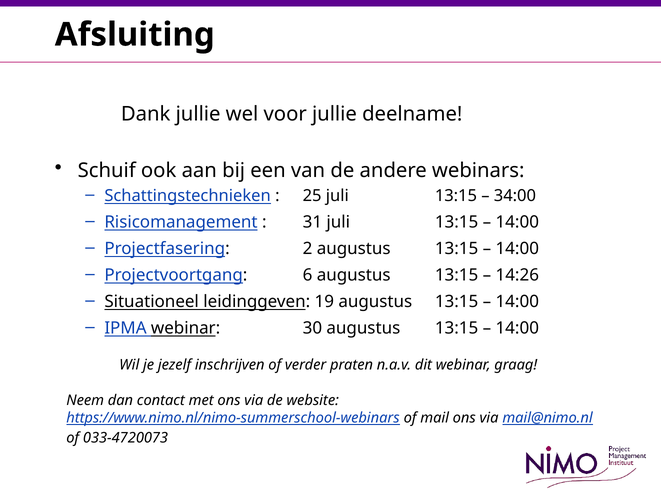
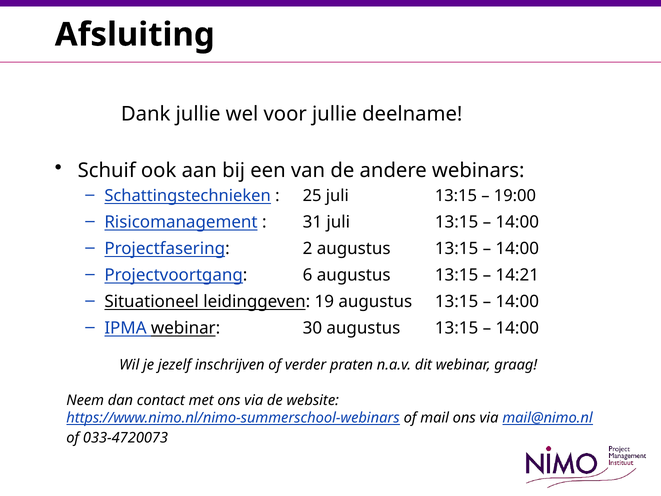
34:00: 34:00 -> 19:00
14:26: 14:26 -> 14:21
